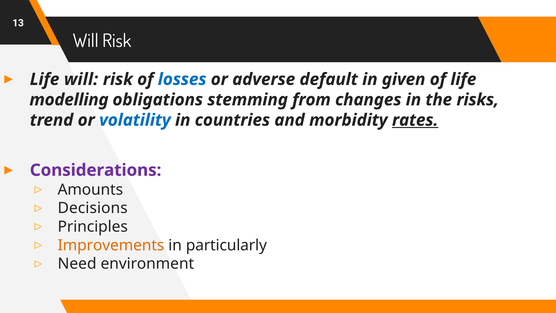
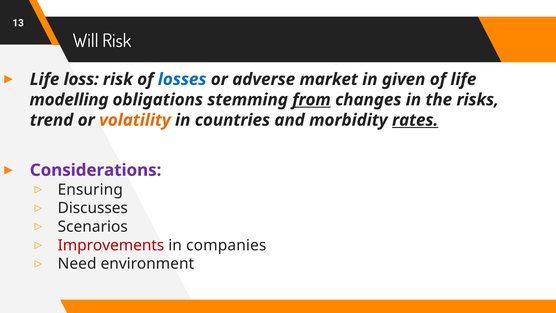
Life will: will -> loss
default: default -> market
from underline: none -> present
volatility colour: blue -> orange
Amounts: Amounts -> Ensuring
Decisions: Decisions -> Discusses
Principles: Principles -> Scenarios
Improvements colour: orange -> red
particularly: particularly -> companies
